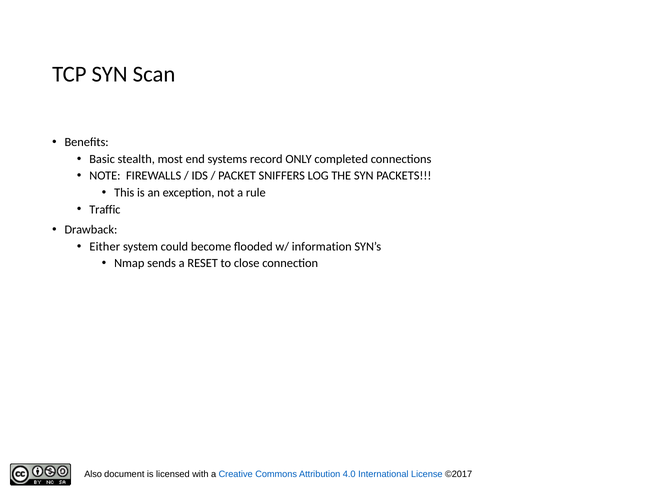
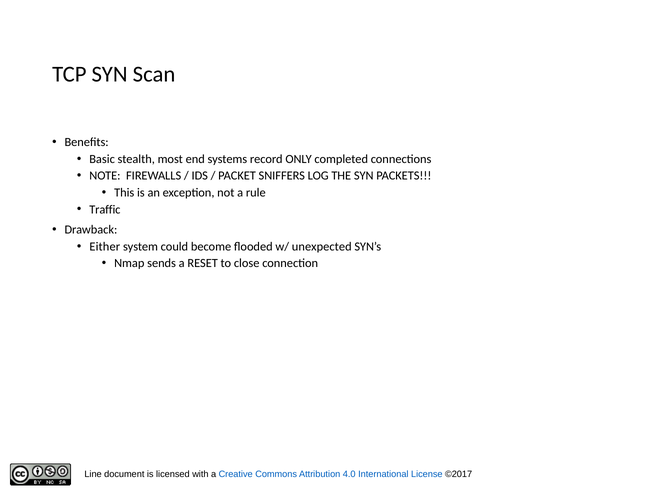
information: information -> unexpected
Also: Also -> Line
